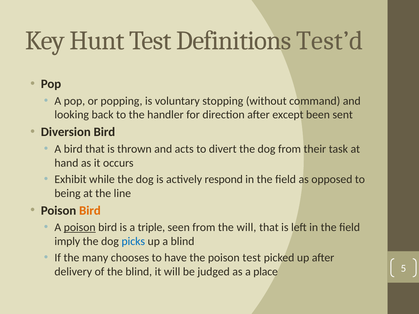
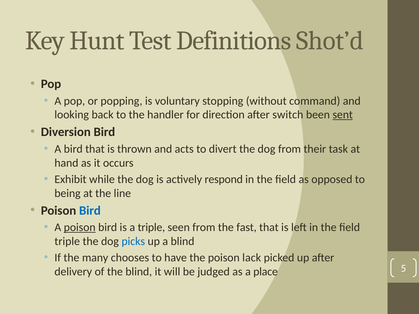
Test’d: Test’d -> Shot’d
except: except -> switch
sent underline: none -> present
Bird at (90, 211) colour: orange -> blue
the will: will -> fast
imply at (67, 242): imply -> triple
poison test: test -> lack
